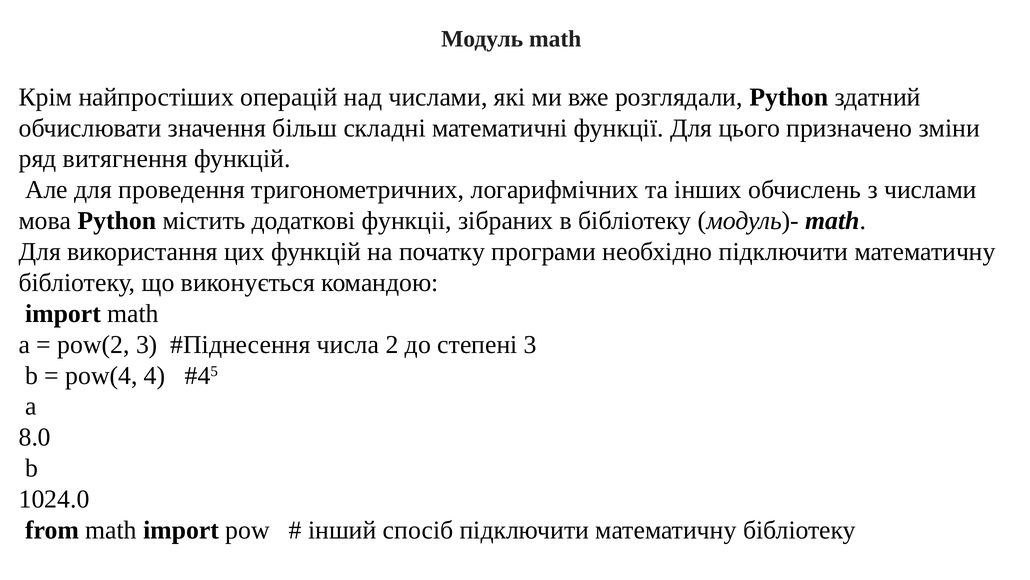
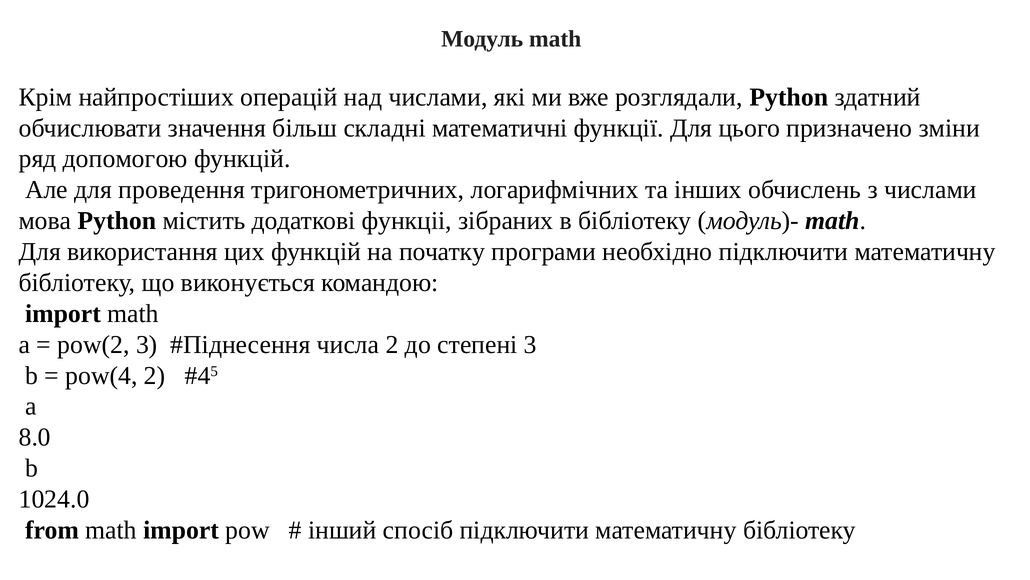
витягнення: витягнення -> допомогою
pow(4 4: 4 -> 2
